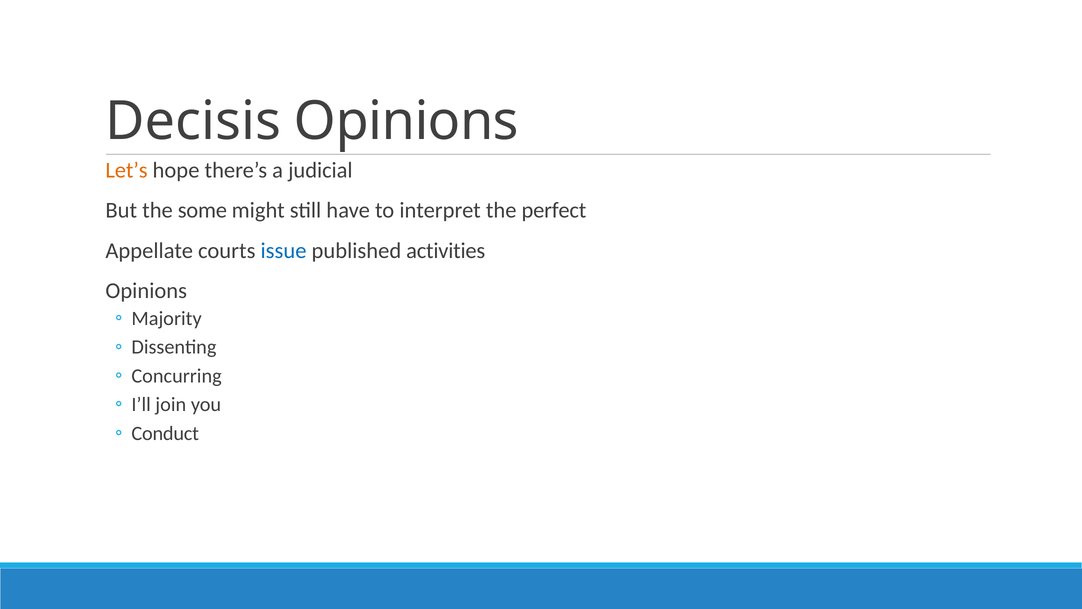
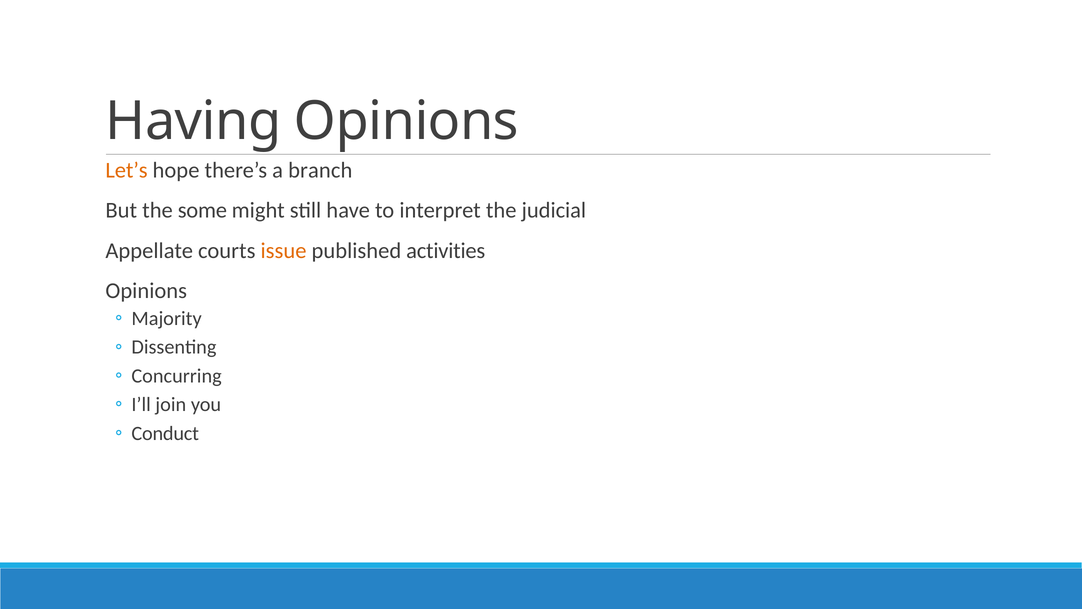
Decisis: Decisis -> Having
judicial: judicial -> branch
perfect: perfect -> judicial
issue colour: blue -> orange
